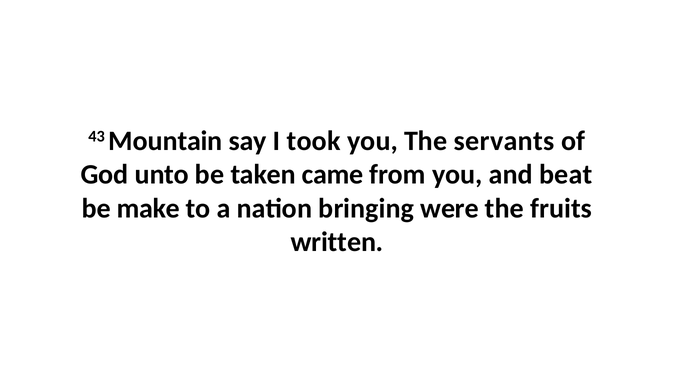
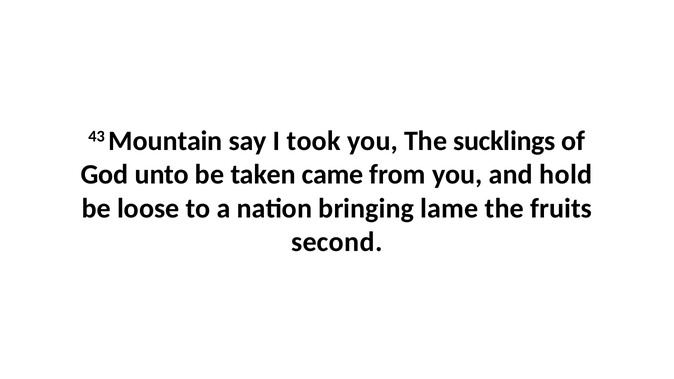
servants: servants -> sucklings
beat: beat -> hold
make: make -> loose
were: were -> lame
written: written -> second
